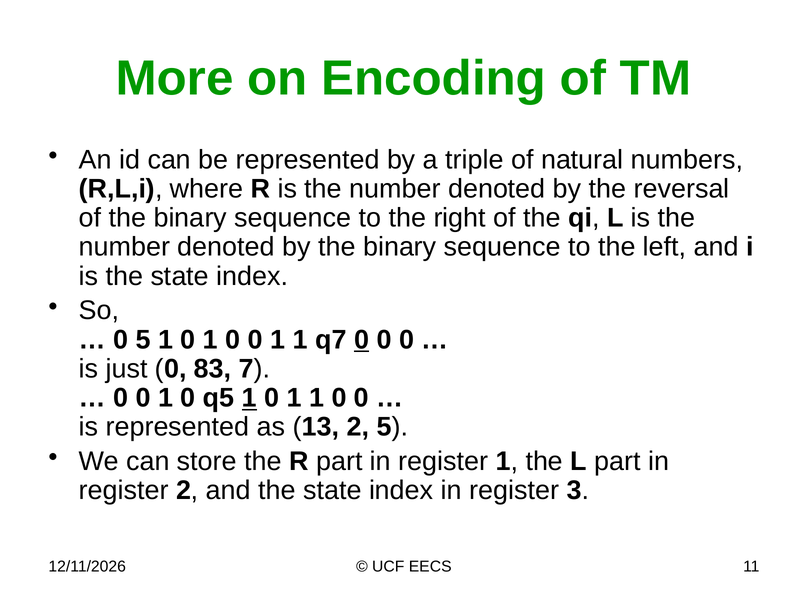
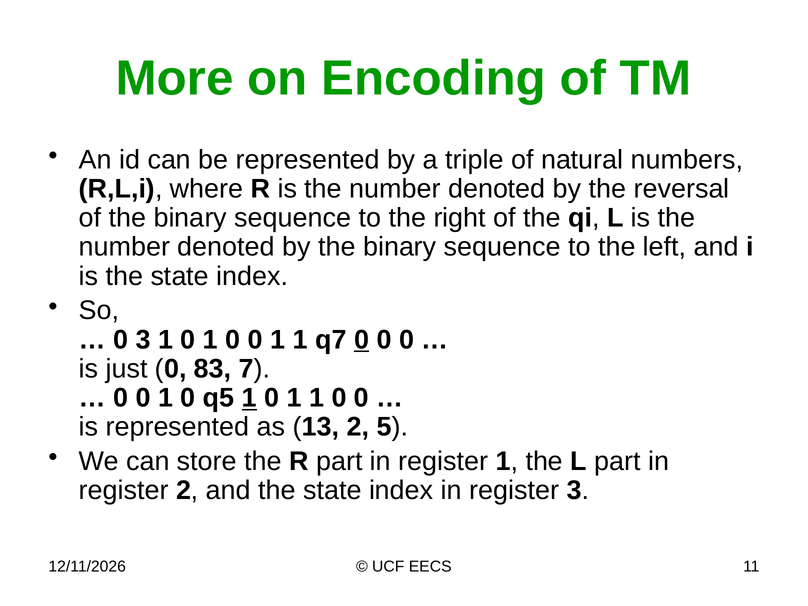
0 5: 5 -> 3
